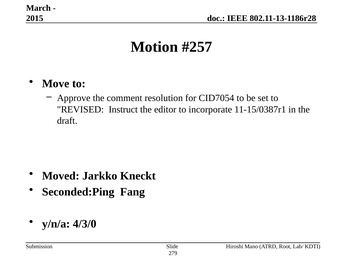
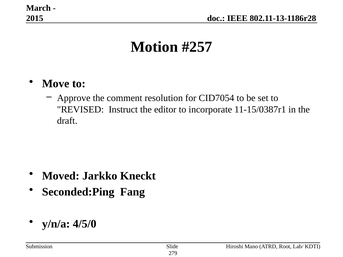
4/3/0: 4/3/0 -> 4/5/0
